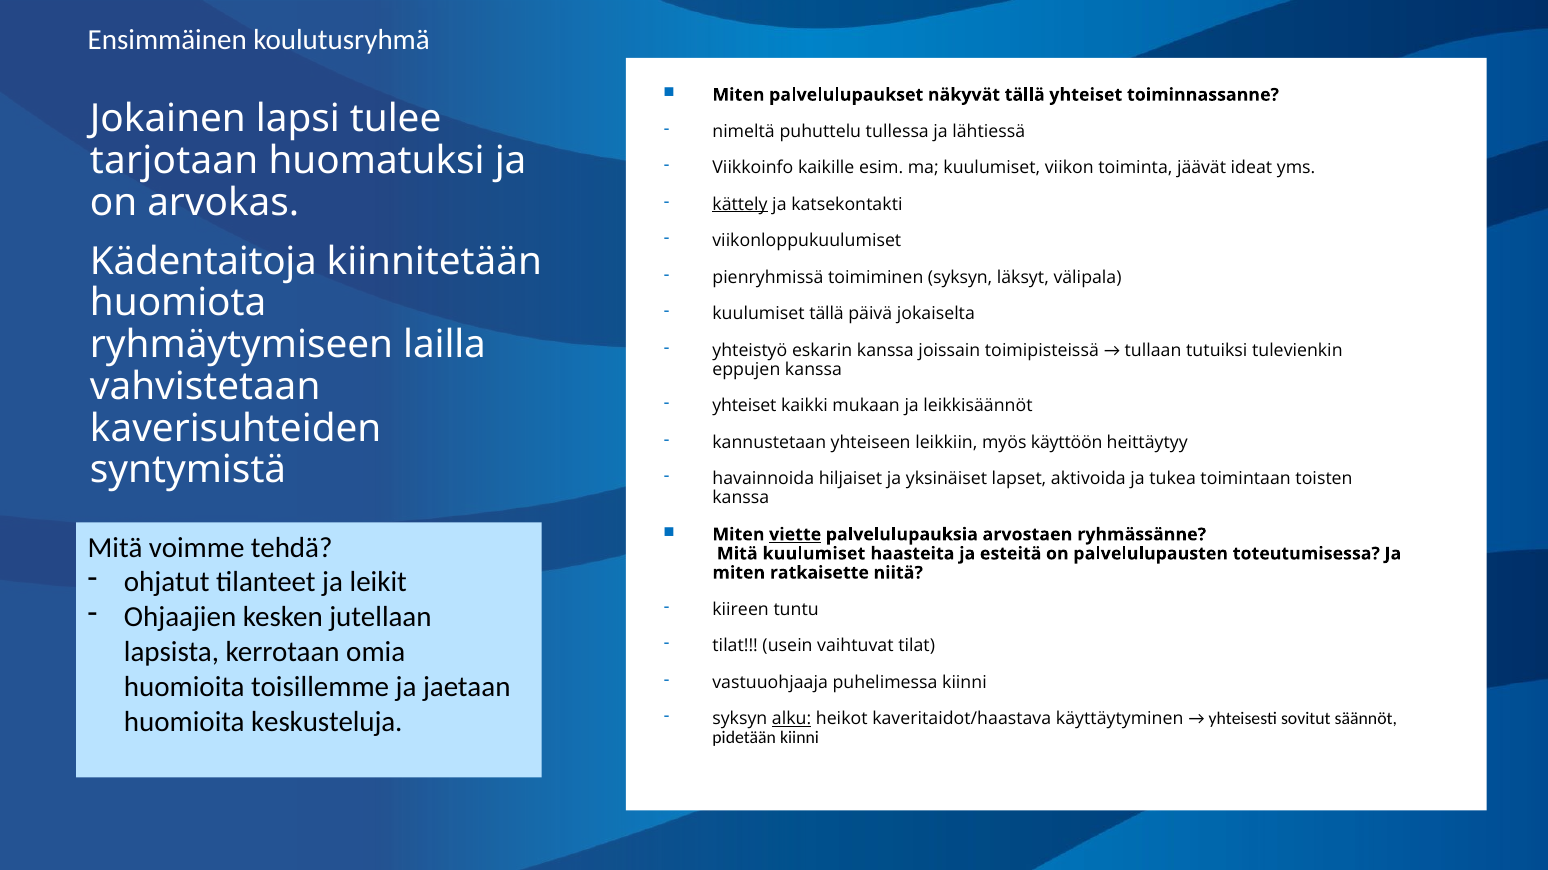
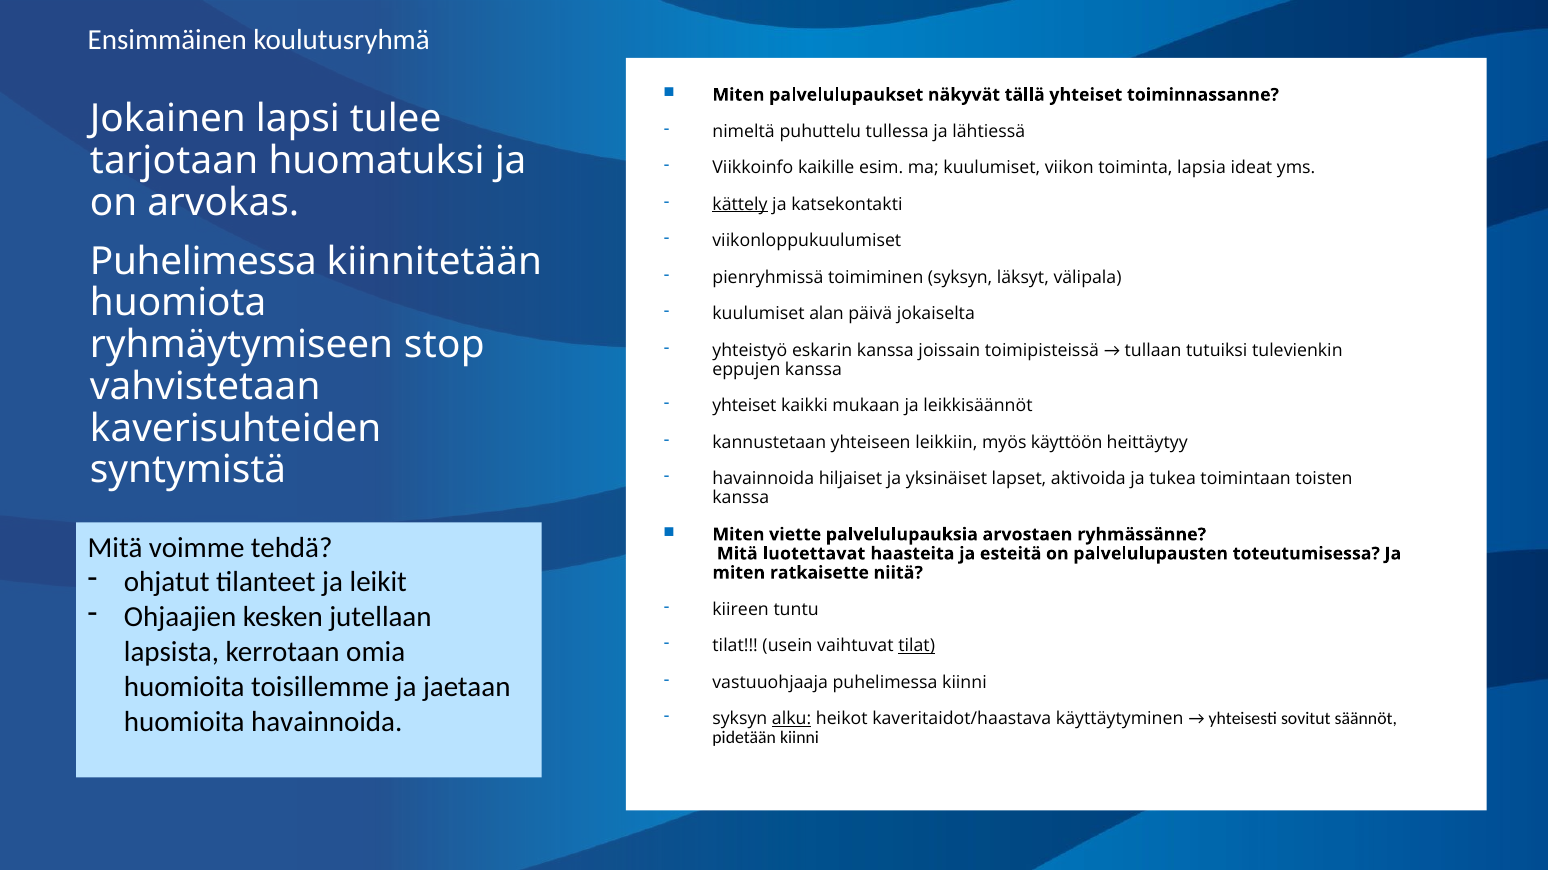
jäävät: jäävät -> lapsia
Kädentaitoja at (203, 262): Kädentaitoja -> Puhelimessa
kuulumiset tällä: tällä -> alan
lailla: lailla -> stop
viette underline: present -> none
Mitä kuulumiset: kuulumiset -> luotettavat
tilat at (917, 646) underline: none -> present
huomioita keskusteluja: keskusteluja -> havainnoida
